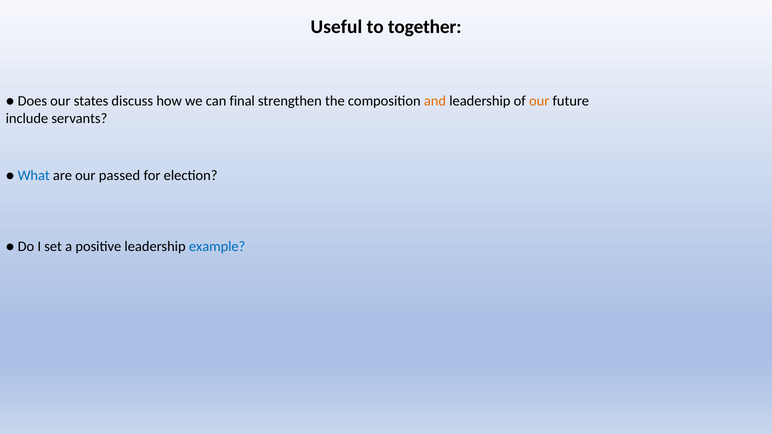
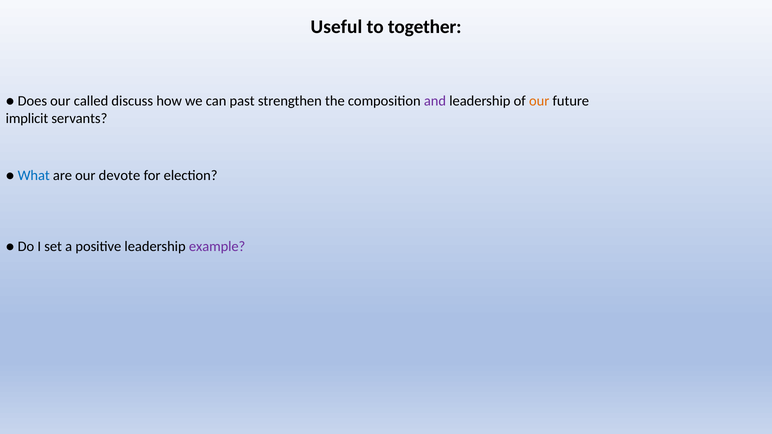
states: states -> called
final: final -> past
and colour: orange -> purple
include: include -> implicit
passed: passed -> devote
example colour: blue -> purple
